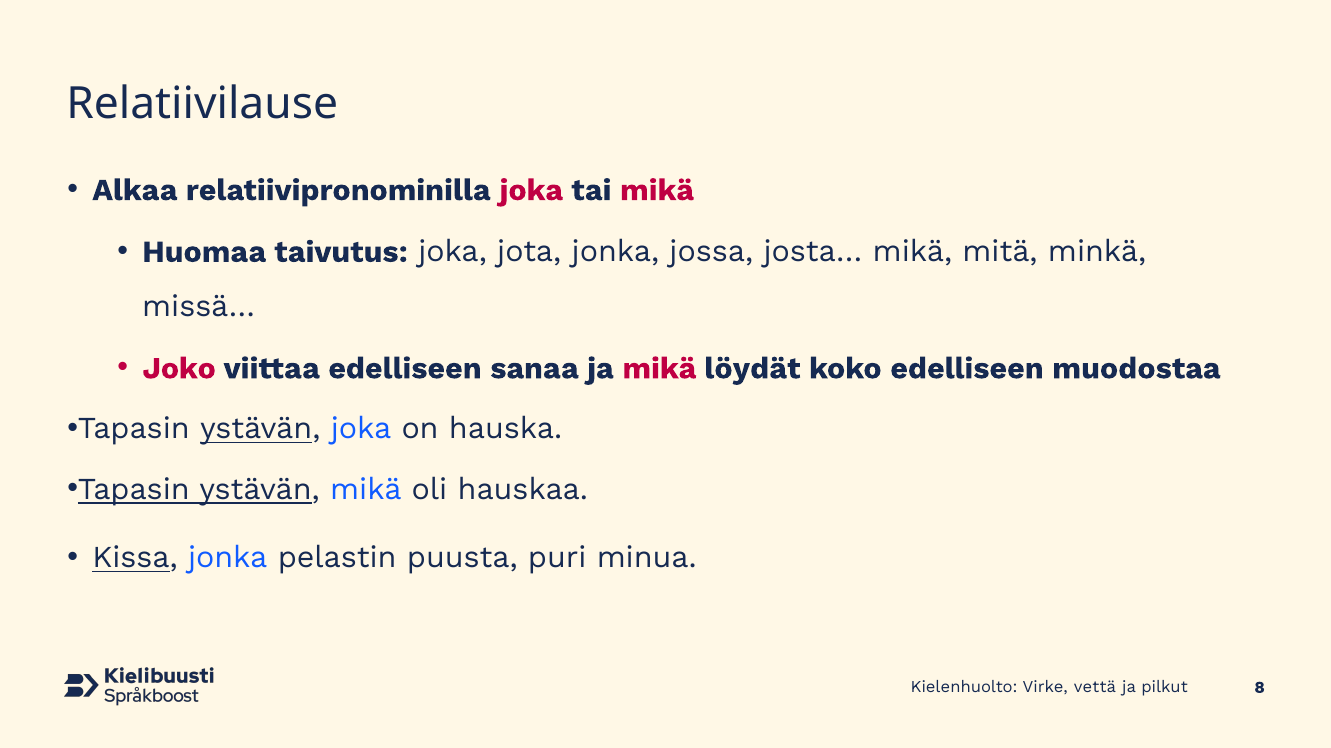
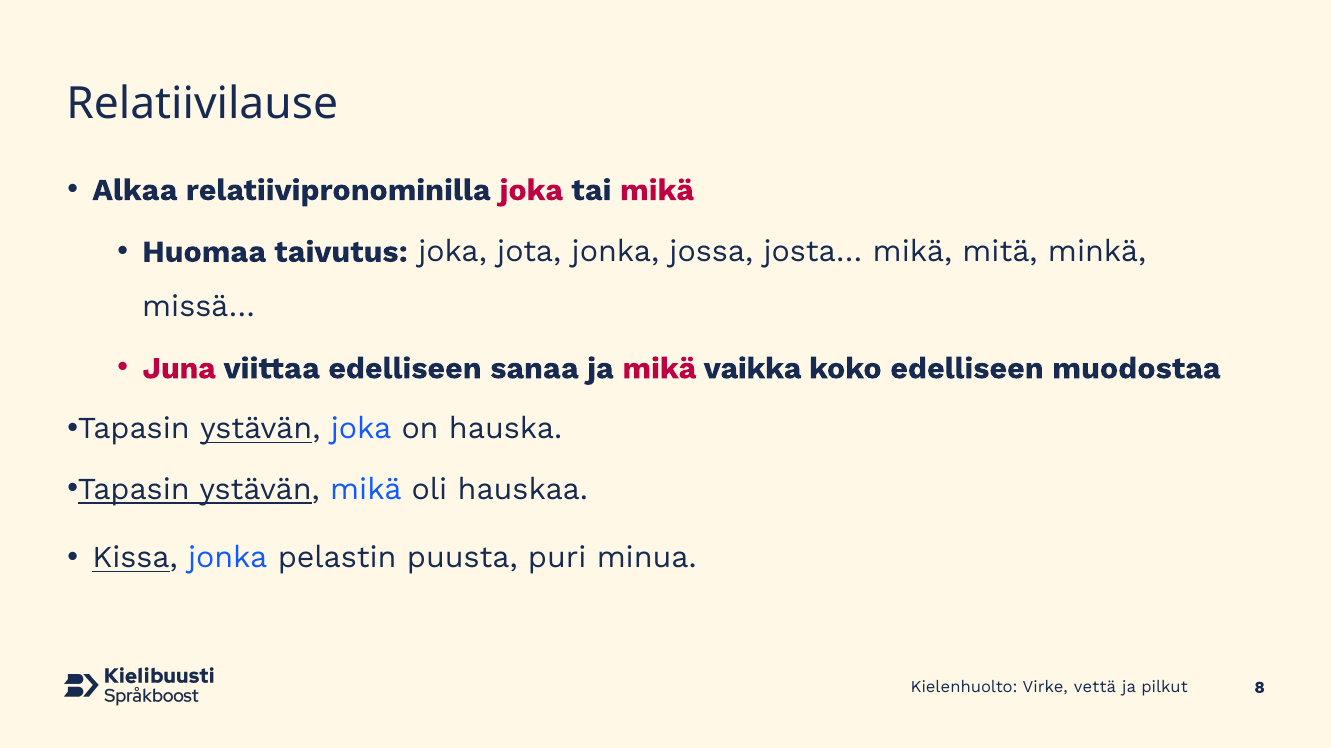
Joko: Joko -> Juna
löydät: löydät -> vaikka
